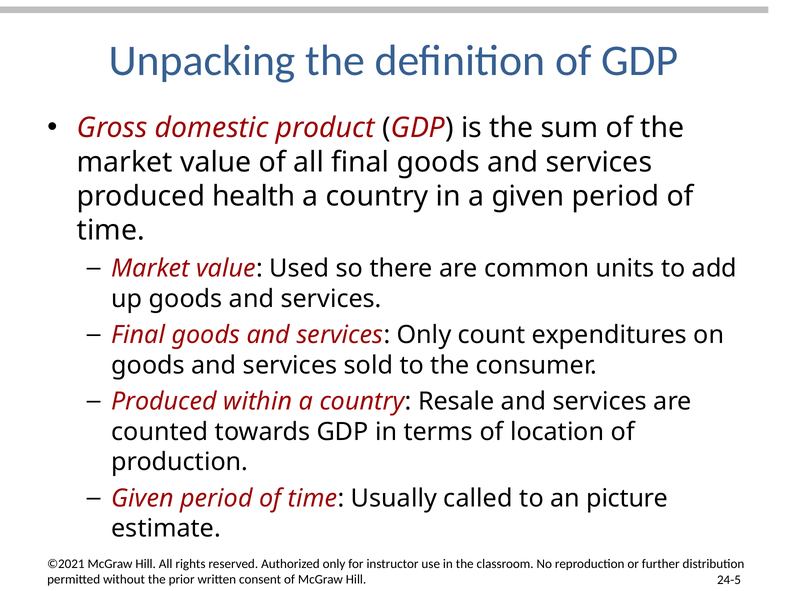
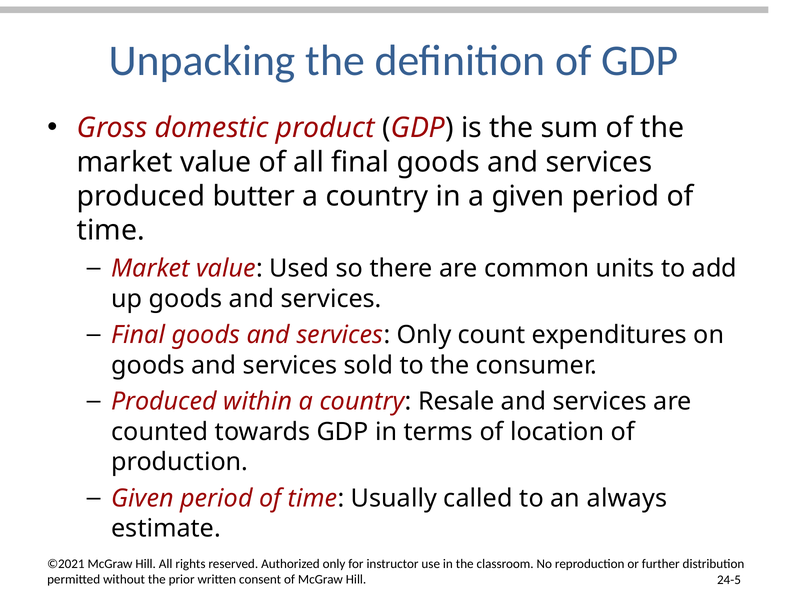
health: health -> butter
picture: picture -> always
